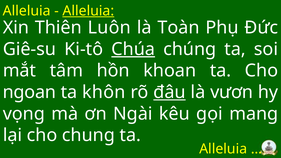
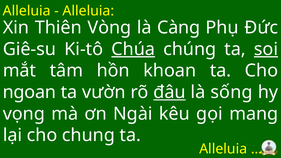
Alleluia at (88, 11) underline: present -> none
Luôn: Luôn -> Vòng
Toàn: Toàn -> Càng
soi underline: none -> present
khôn: khôn -> vườn
vươn: vươn -> sống
